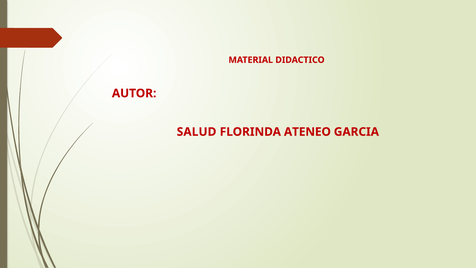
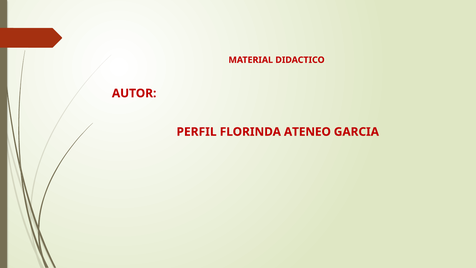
SALUD: SALUD -> PERFIL
